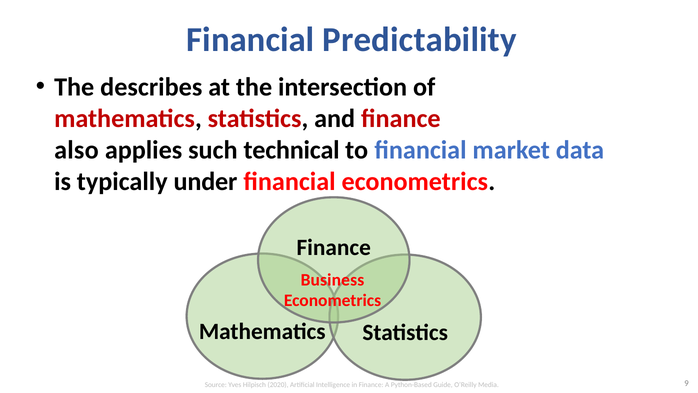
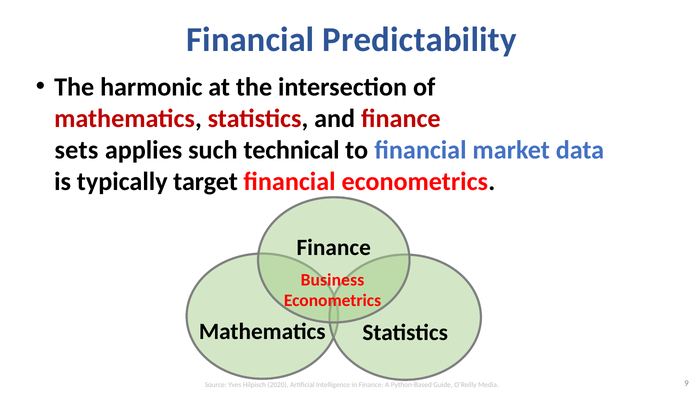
describes: describes -> harmonic
also: also -> sets
under: under -> target
